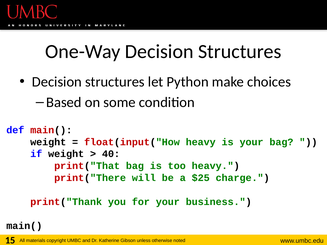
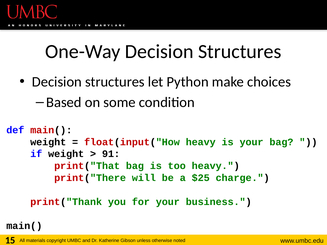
40: 40 -> 91
